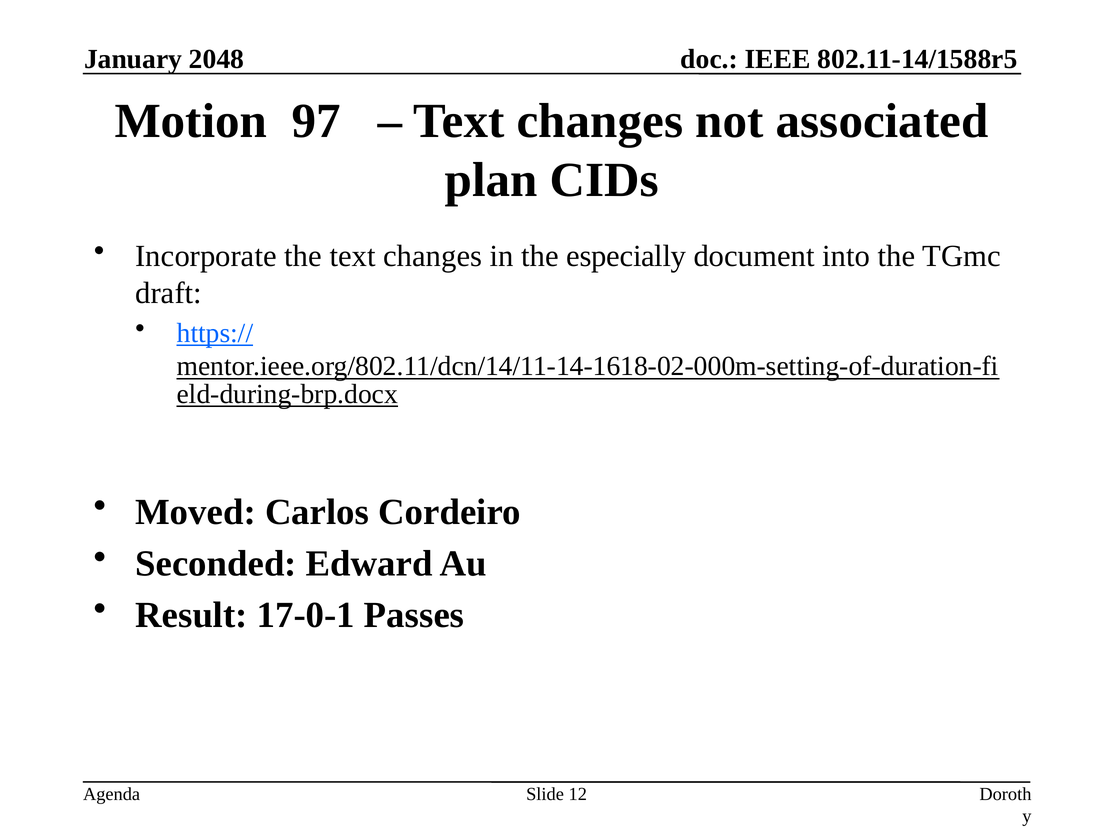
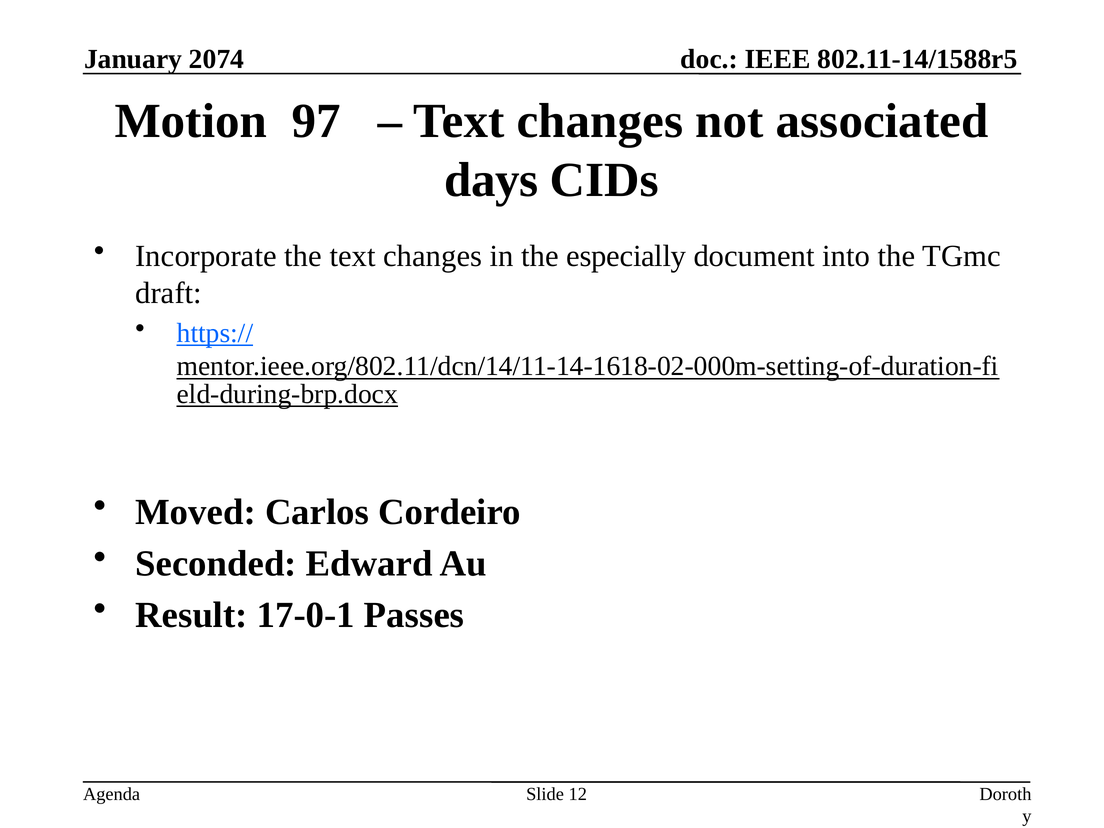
2048: 2048 -> 2074
plan: plan -> days
